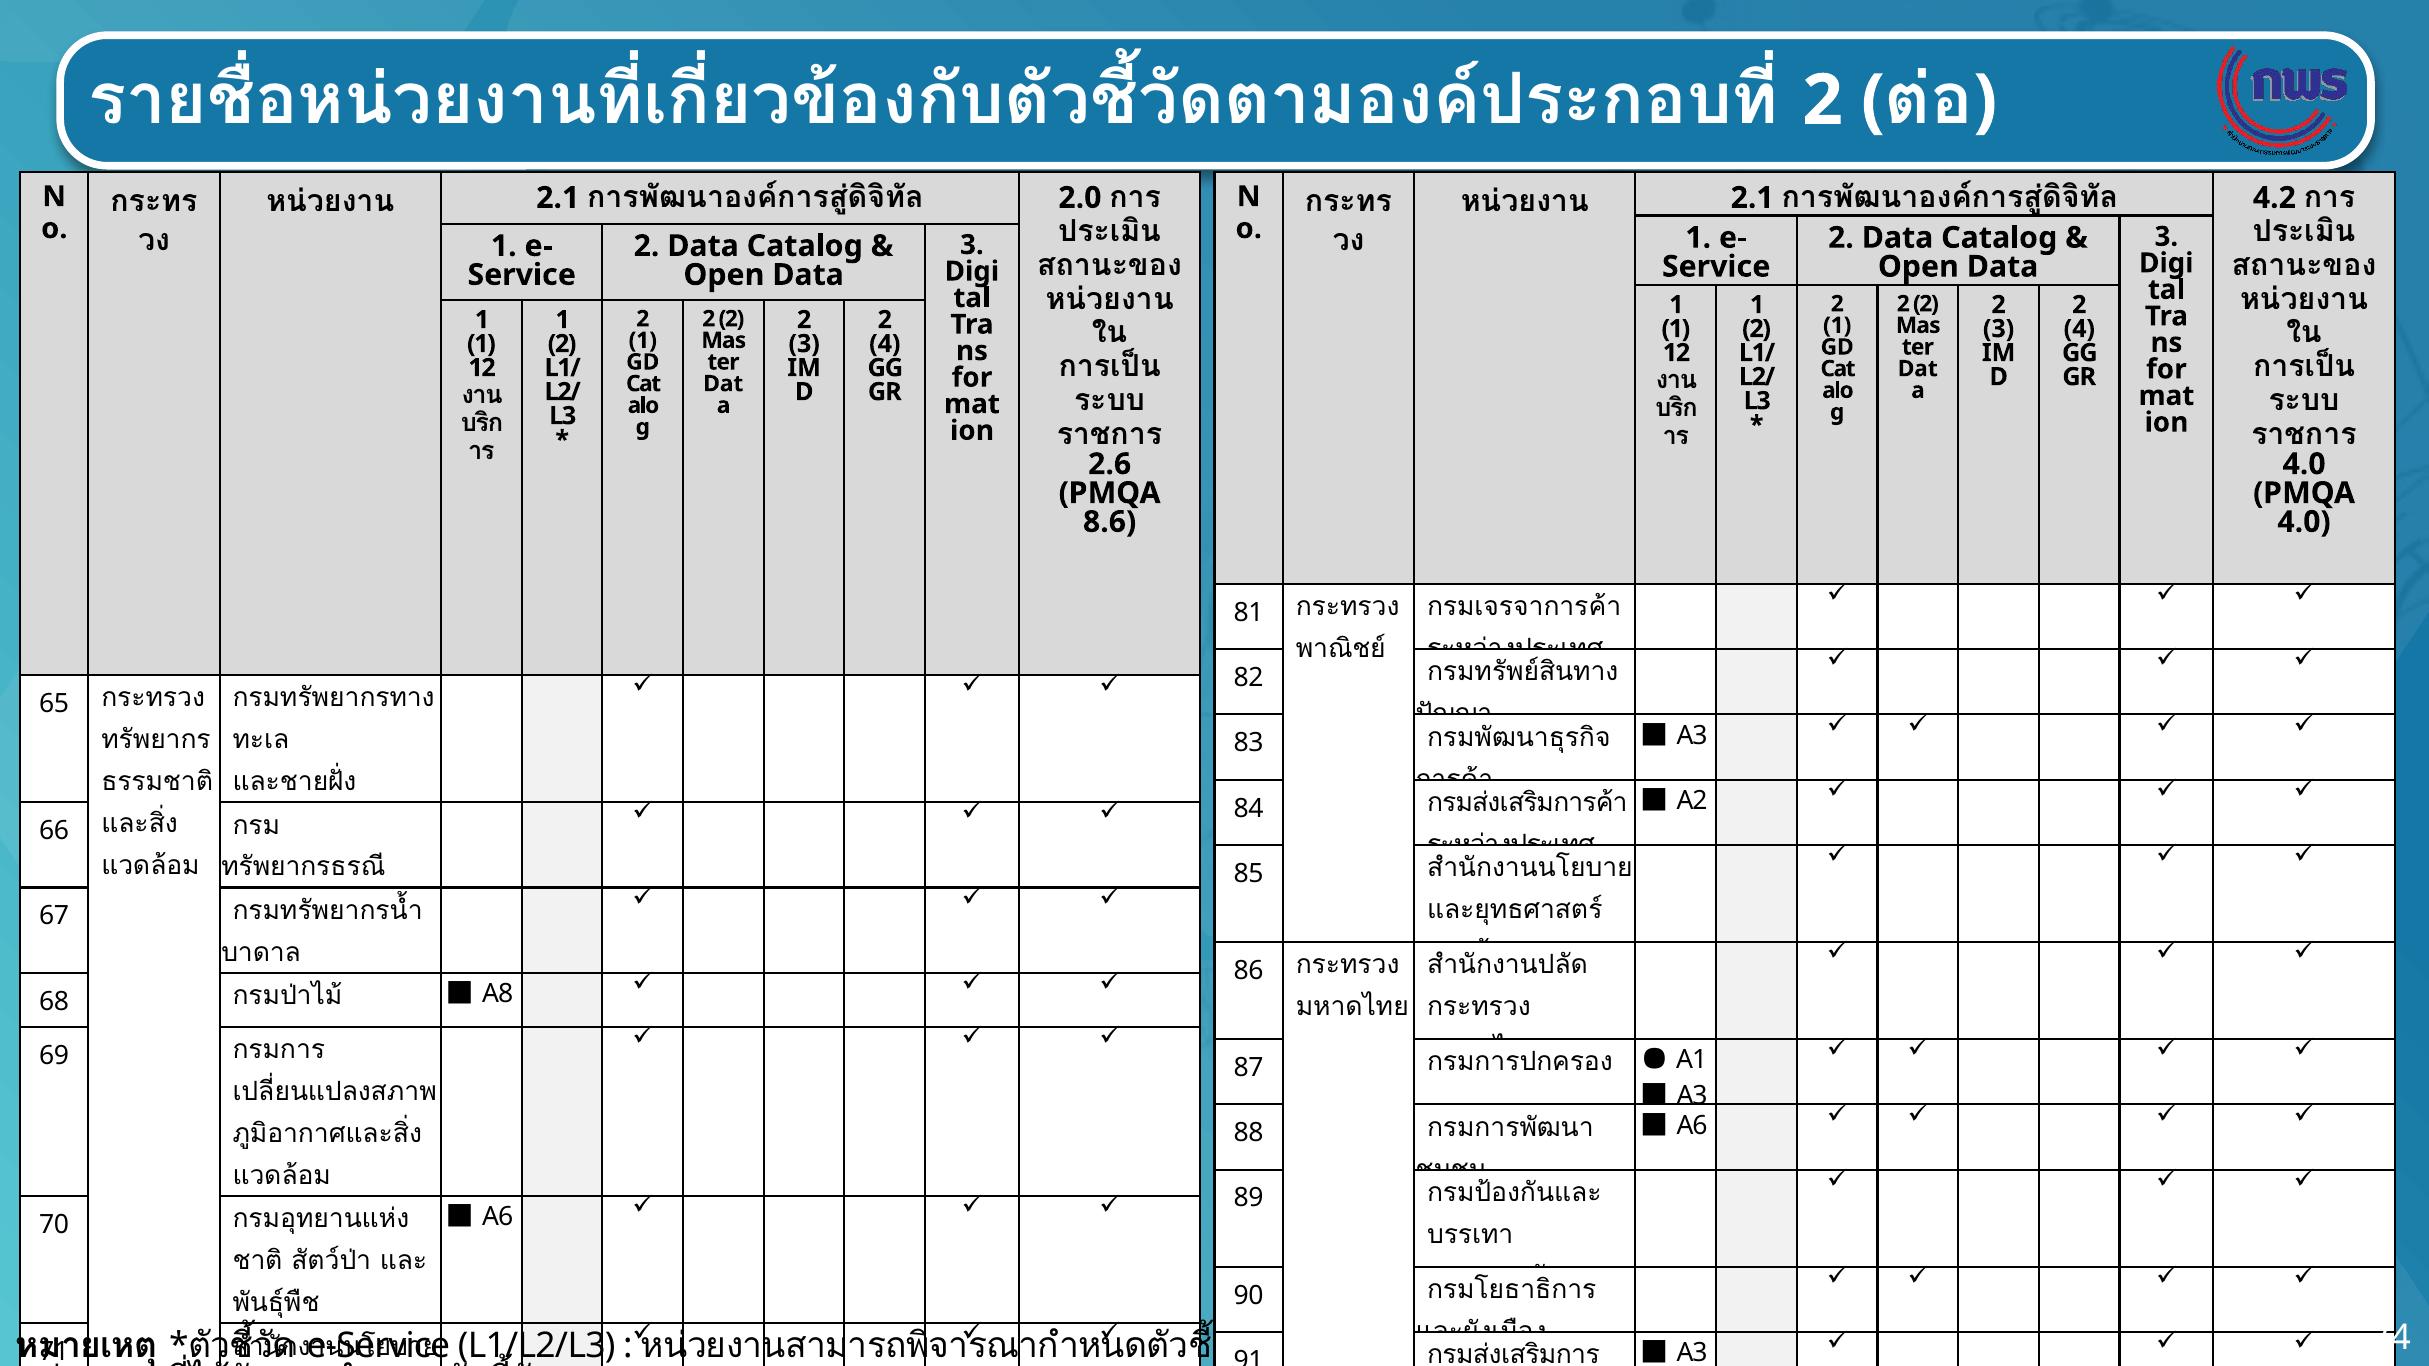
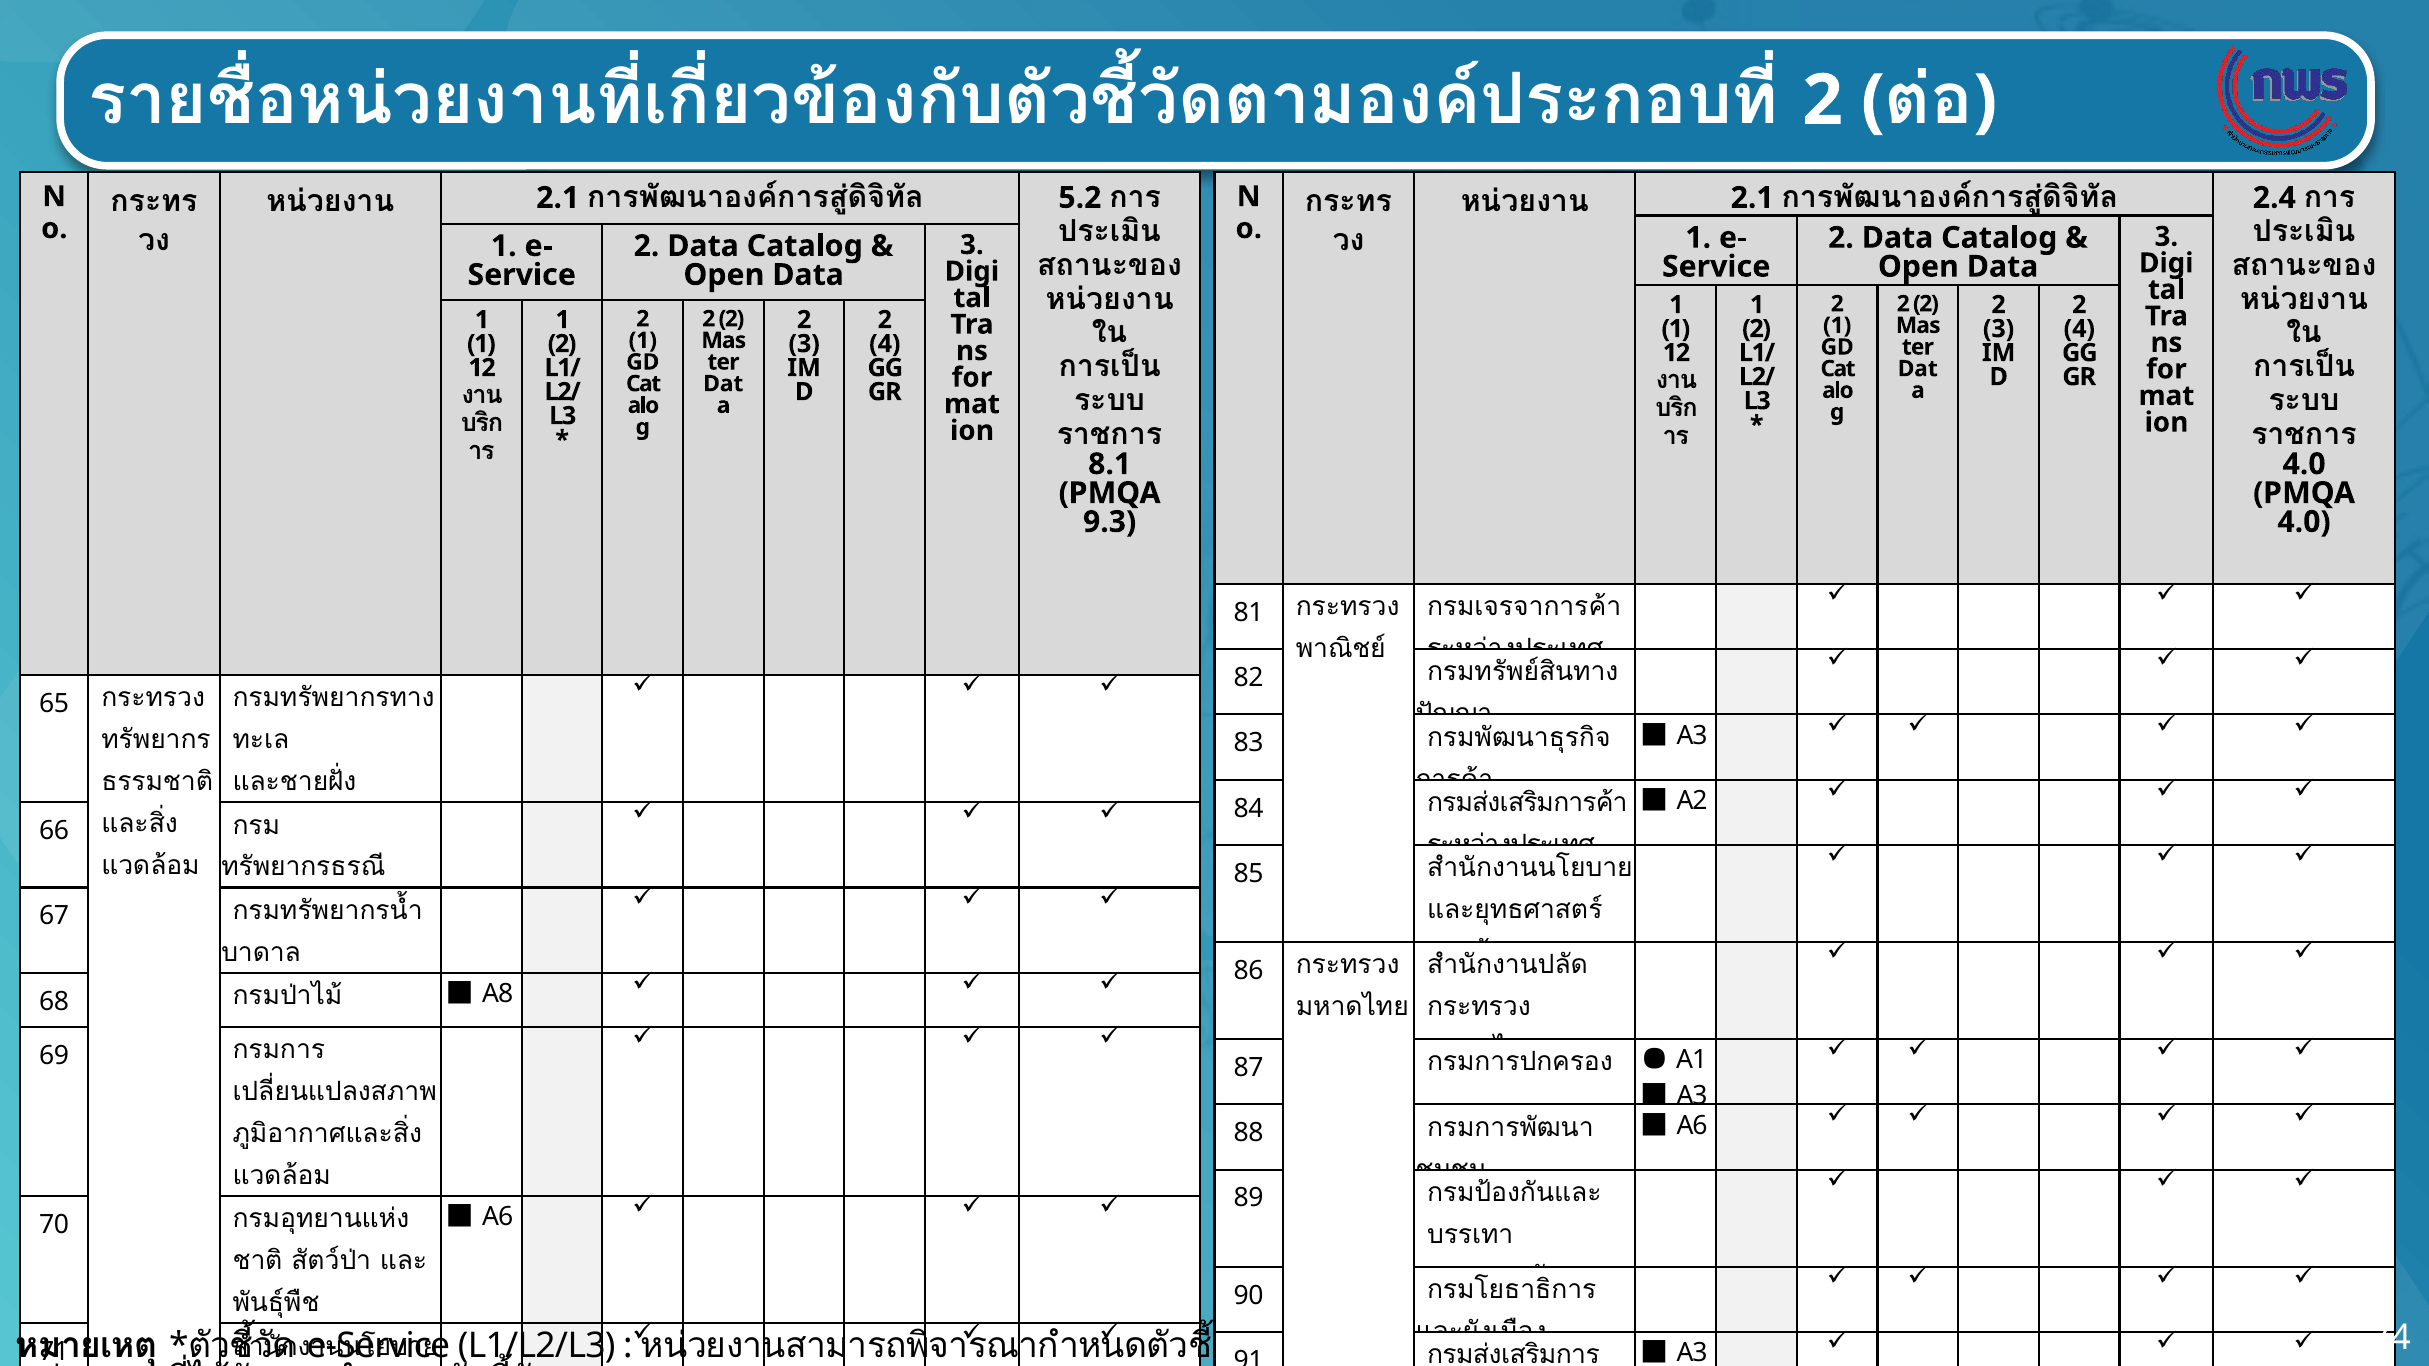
2.0: 2.0 -> 5.2
4.2: 4.2 -> 2.4
2.6: 2.6 -> 8.1
8.6: 8.6 -> 9.3
